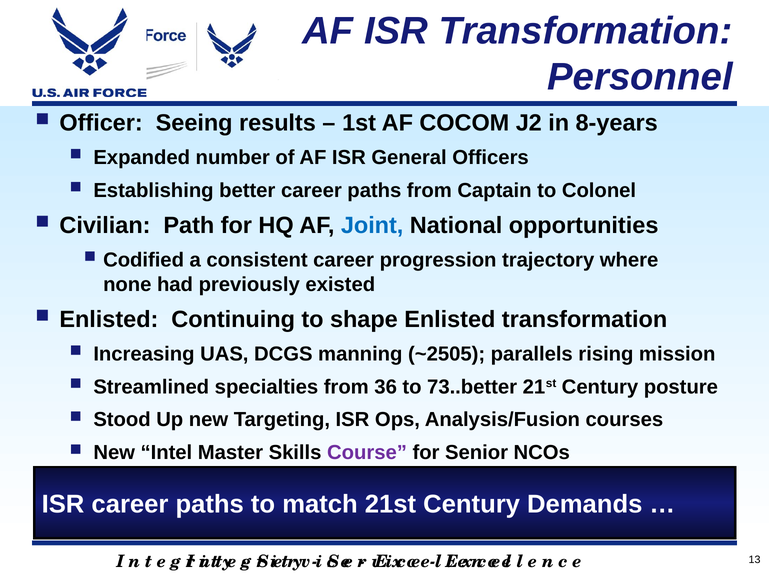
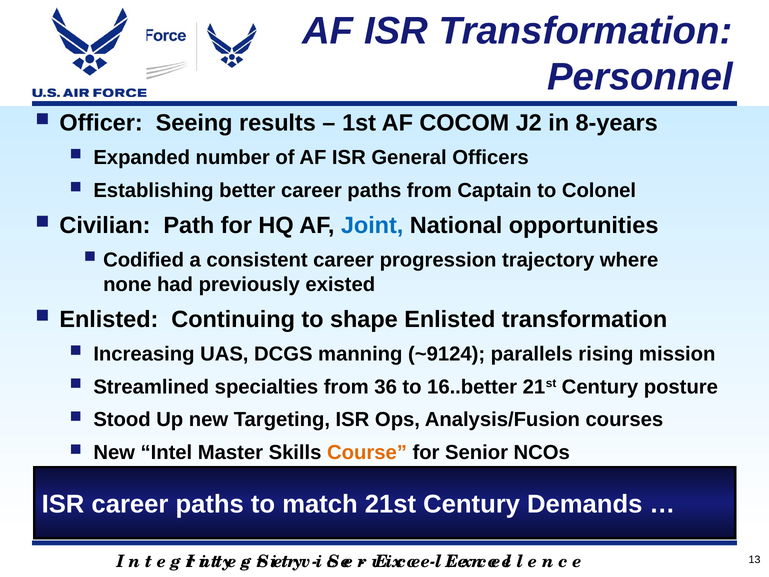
~2505: ~2505 -> ~9124
73..better: 73..better -> 16..better
Course colour: purple -> orange
